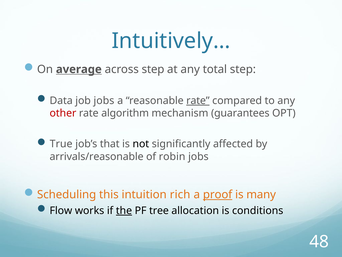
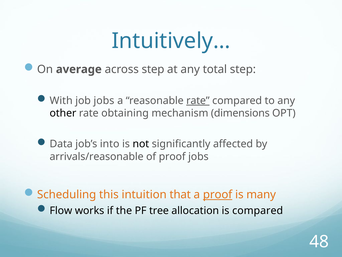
average underline: present -> none
Data: Data -> With
other colour: red -> black
algorithm: algorithm -> obtaining
guarantees: guarantees -> dimensions
True: True -> Data
that: that -> into
of robin: robin -> proof
rich: rich -> that
the underline: present -> none
is conditions: conditions -> compared
